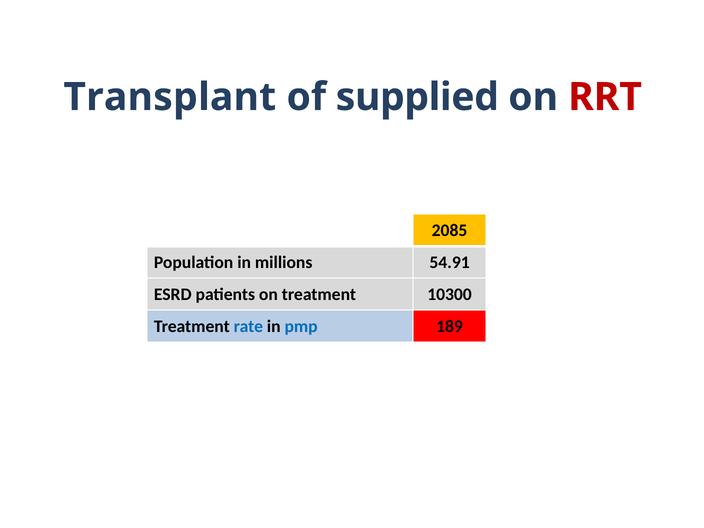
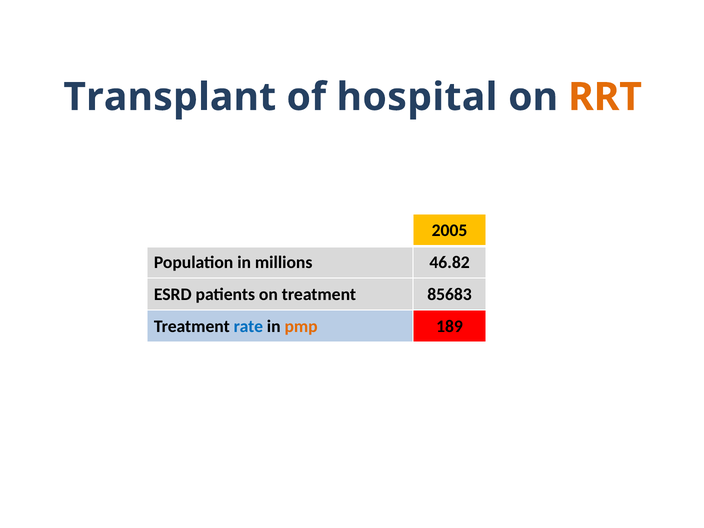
supplied: supplied -> hospital
RRT colour: red -> orange
2085: 2085 -> 2005
54.91: 54.91 -> 46.82
10300: 10300 -> 85683
pmp colour: blue -> orange
